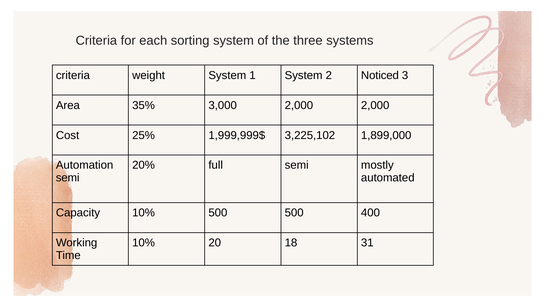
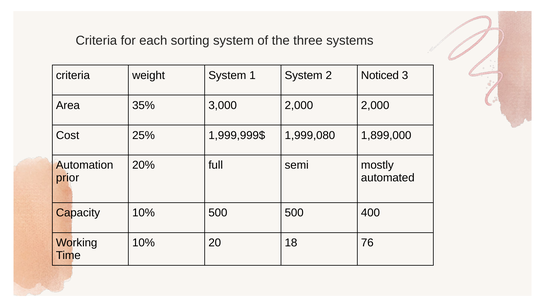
3,225,102: 3,225,102 -> 1,999,080
semi at (68, 178): semi -> prior
31: 31 -> 76
